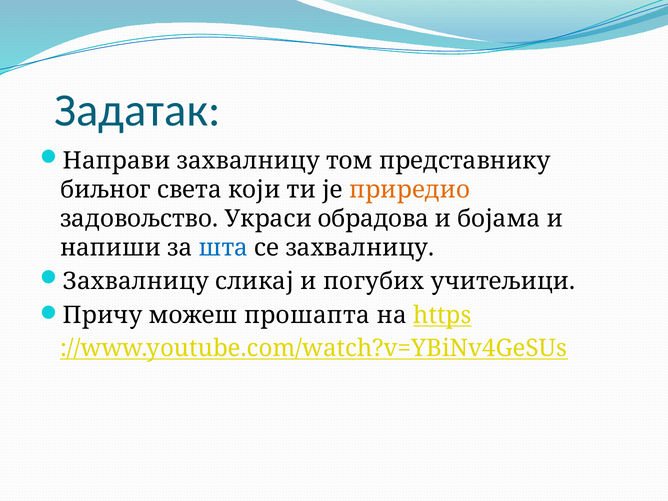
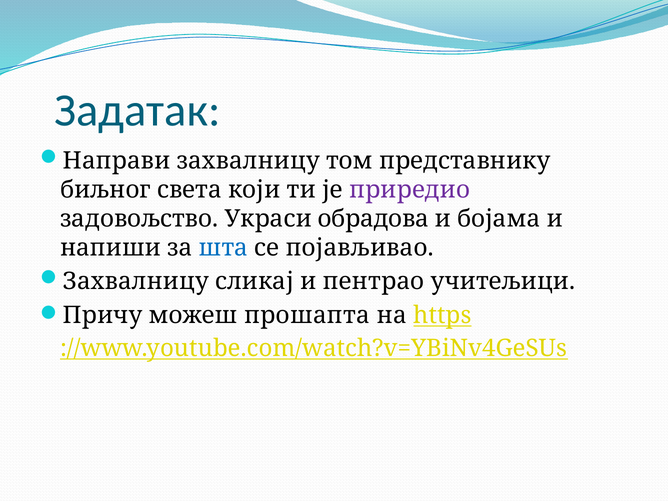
приредио colour: orange -> purple
се захвалницу: захвалницу -> појављивао
погубих: погубих -> пентрао
